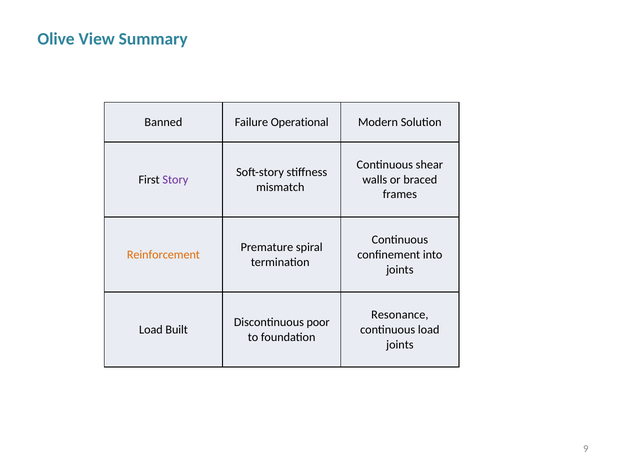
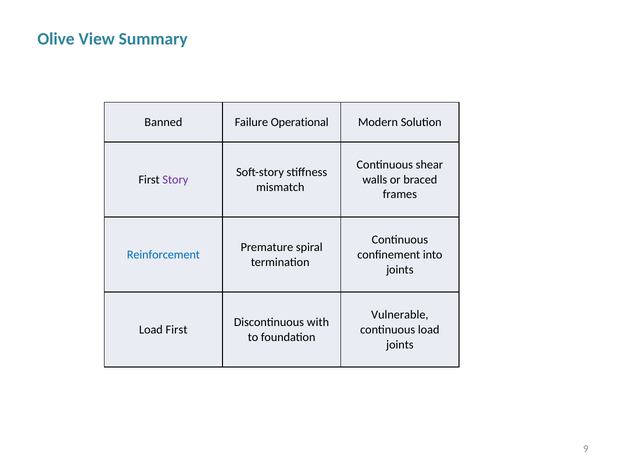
Reinforcement colour: orange -> blue
Resonance: Resonance -> Vulnerable
poor: poor -> with
Load Built: Built -> First
